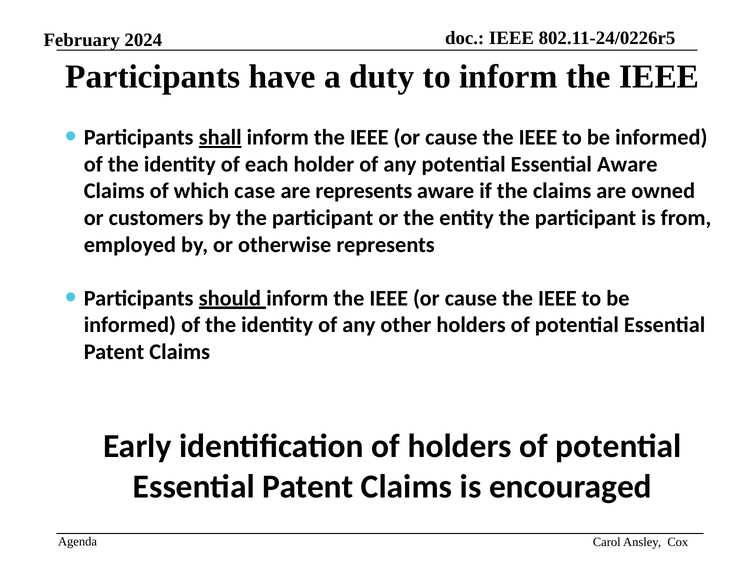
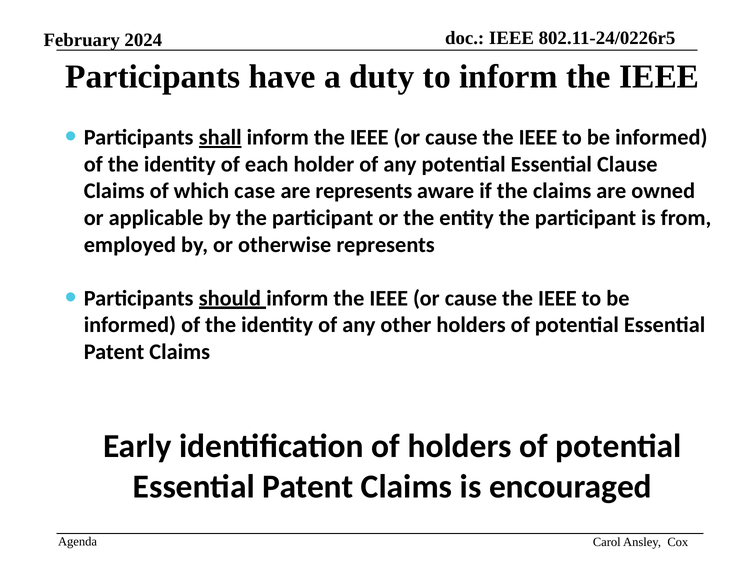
Essential Aware: Aware -> Clause
customers: customers -> applicable
